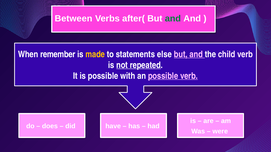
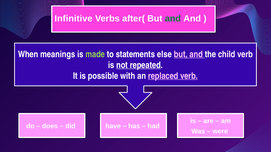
Between: Between -> Infinitive
remember: remember -> meanings
made colour: yellow -> light green
an possible: possible -> replaced
